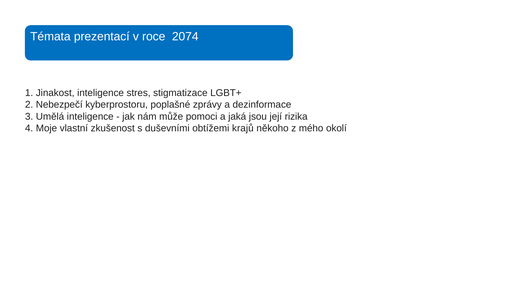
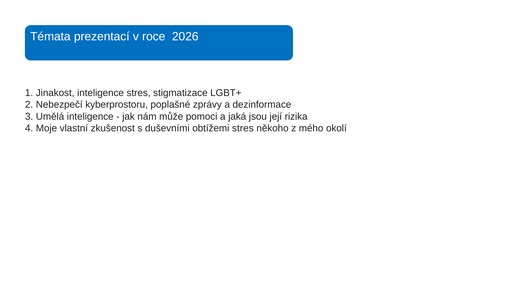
2074: 2074 -> 2026
obtížemi krajů: krajů -> stres
